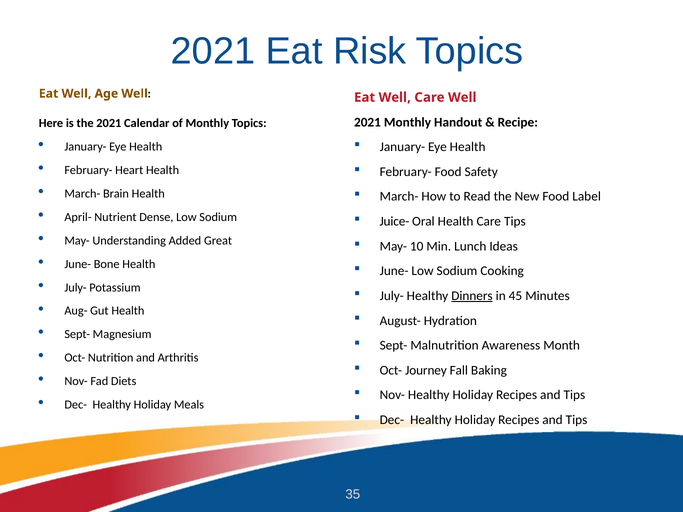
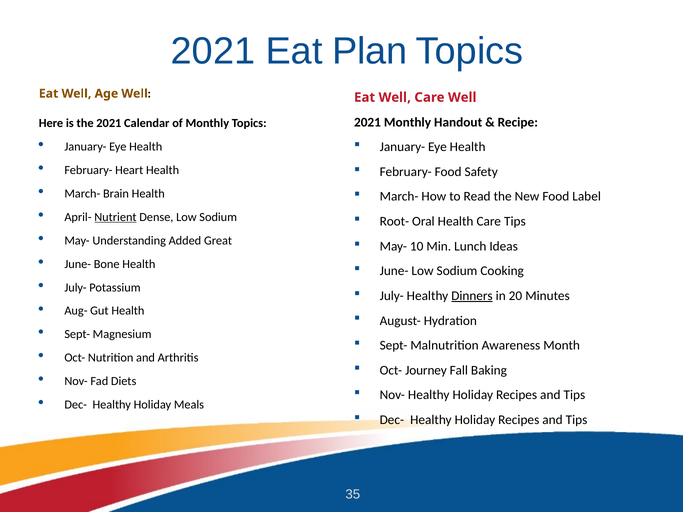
Risk: Risk -> Plan
Nutrient underline: none -> present
Juice-: Juice- -> Root-
45: 45 -> 20
